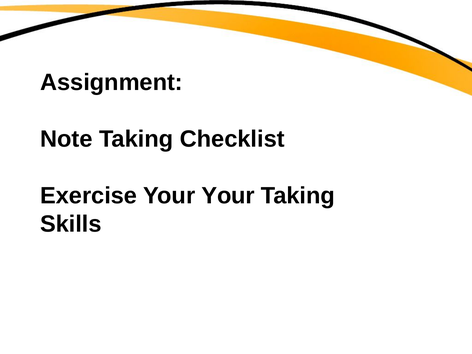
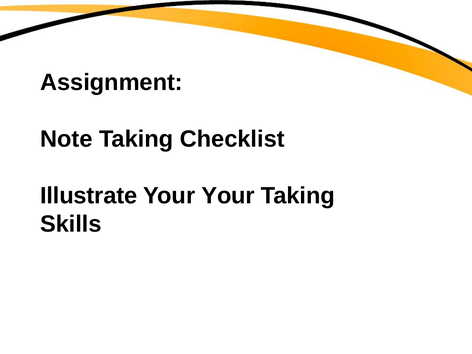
Exercise: Exercise -> Illustrate
